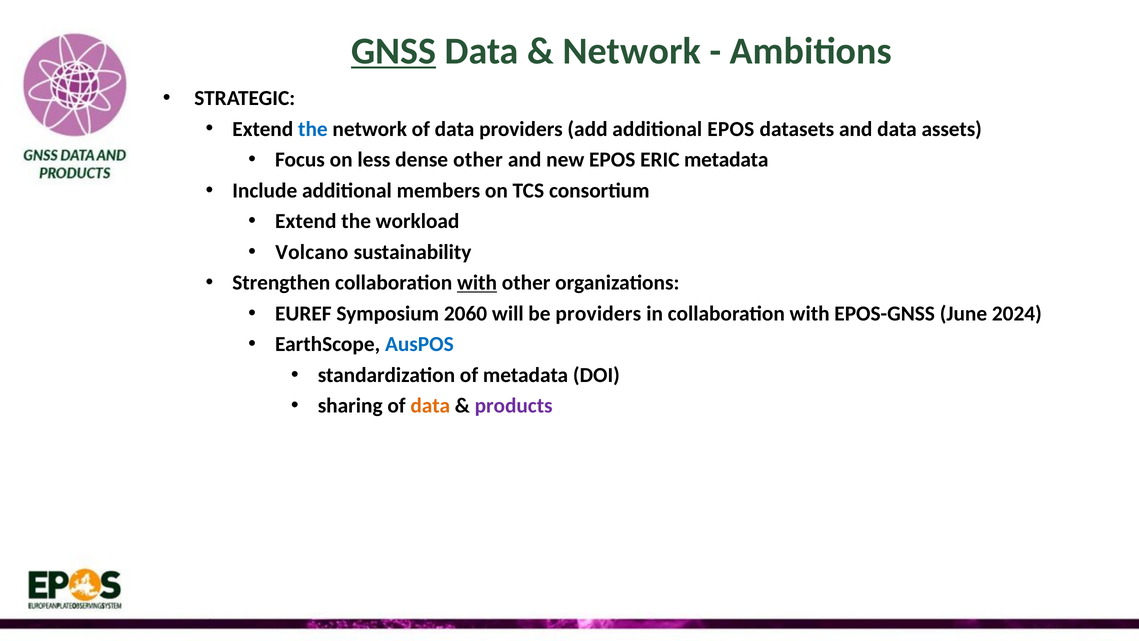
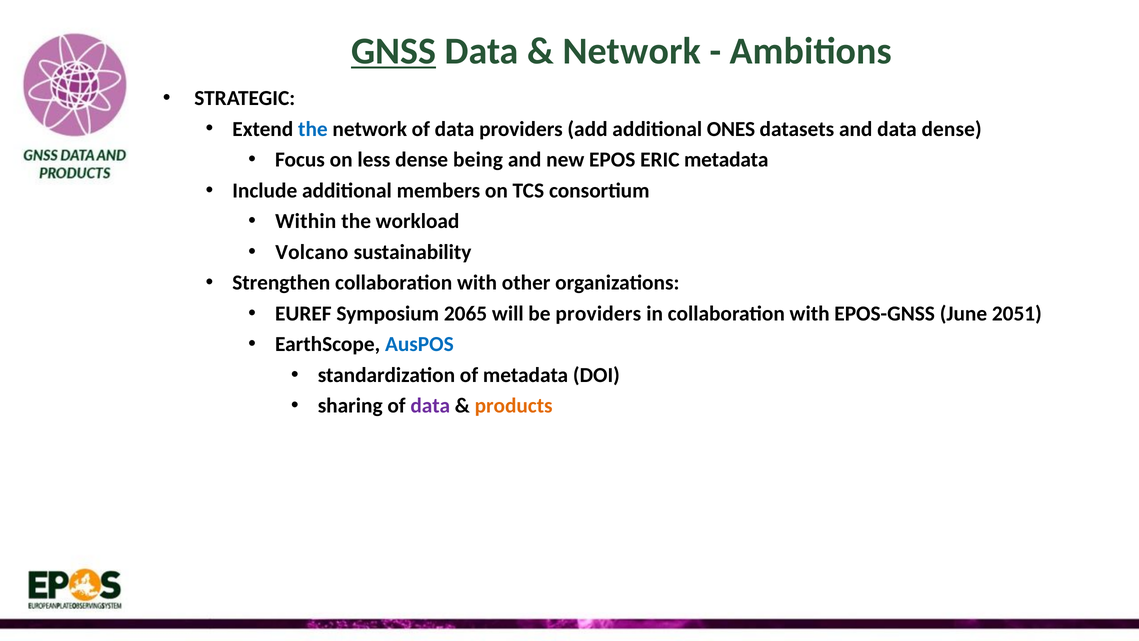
additional EPOS: EPOS -> ONES
data assets: assets -> dense
dense other: other -> being
Extend at (306, 221): Extend -> Within
with at (477, 283) underline: present -> none
2060: 2060 -> 2065
2024: 2024 -> 2051
data at (430, 406) colour: orange -> purple
products colour: purple -> orange
